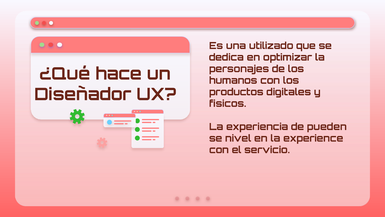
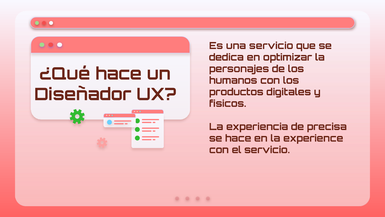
una utilizado: utilizado -> servicio
pueden: pueden -> precisa
se nivel: nivel -> hace
